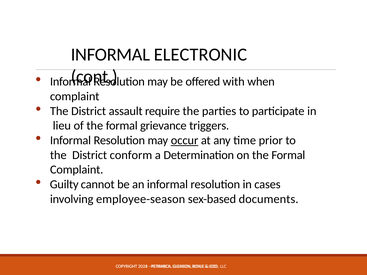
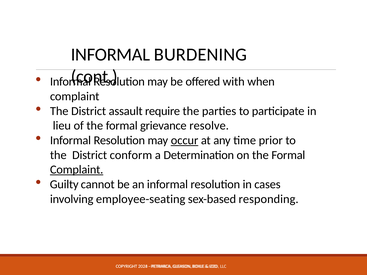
ELECTRONIC: ELECTRONIC -> BURDENING
triggers: triggers -> resolve
Complaint at (77, 170) underline: none -> present
employee-season: employee-season -> employee-seating
documents: documents -> responding
